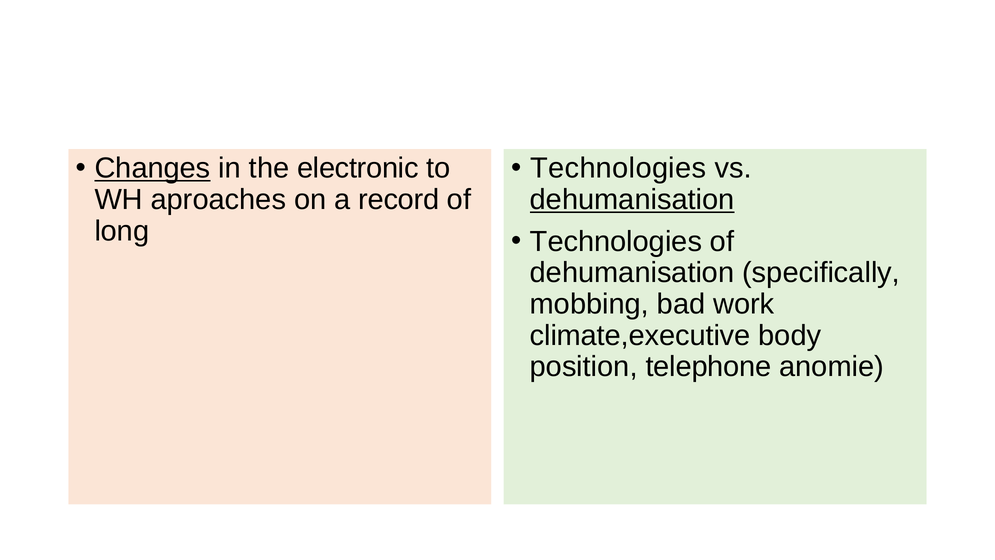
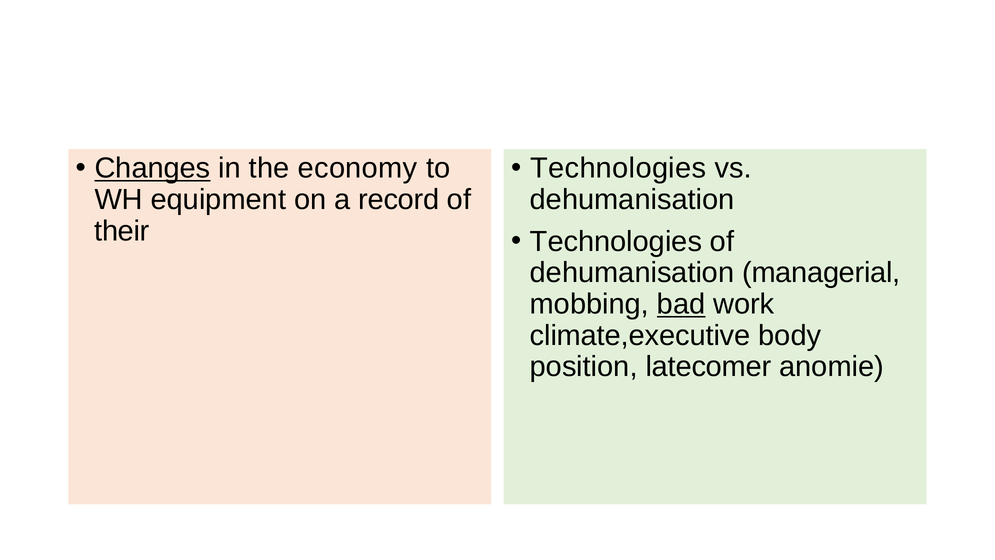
electronic: electronic -> economy
aproaches: aproaches -> equipment
dehumanisation at (632, 200) underline: present -> none
long: long -> their
specifically: specifically -> managerial
bad underline: none -> present
telephone: telephone -> latecomer
